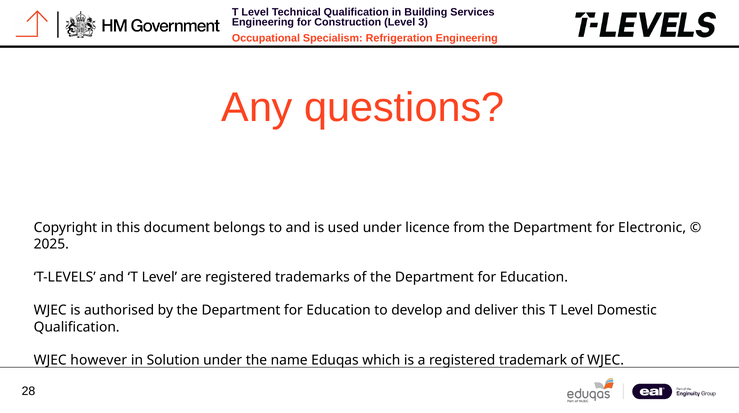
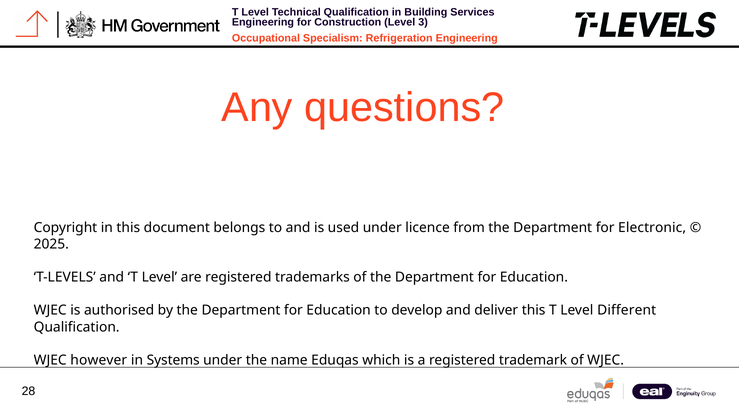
Domestic: Domestic -> Different
Solution: Solution -> Systems
